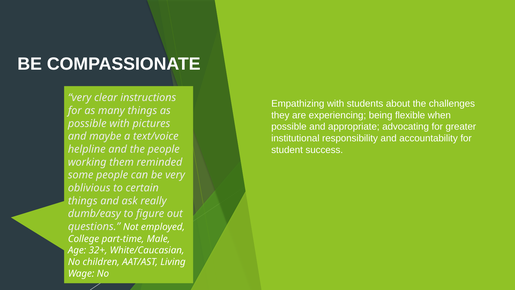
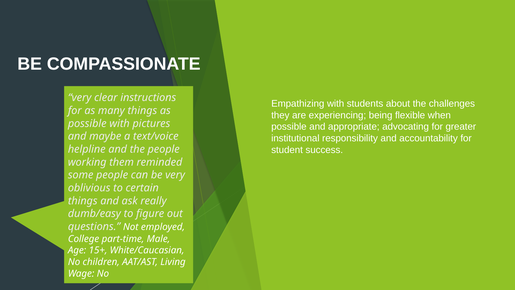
32+: 32+ -> 15+
